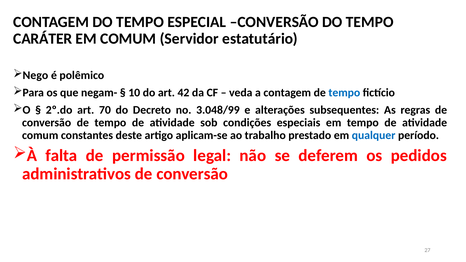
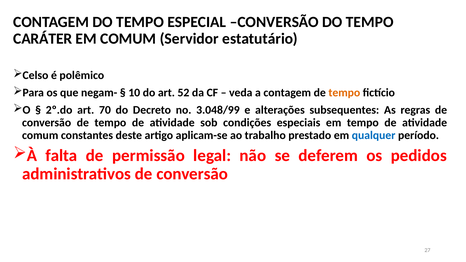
Nego: Nego -> Celso
42: 42 -> 52
tempo at (344, 93) colour: blue -> orange
